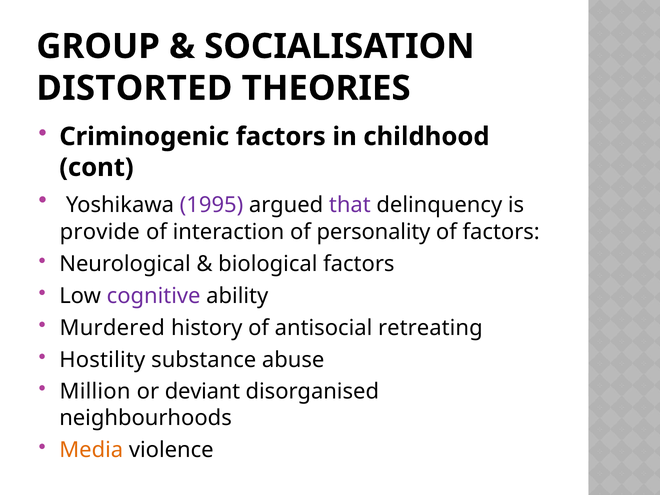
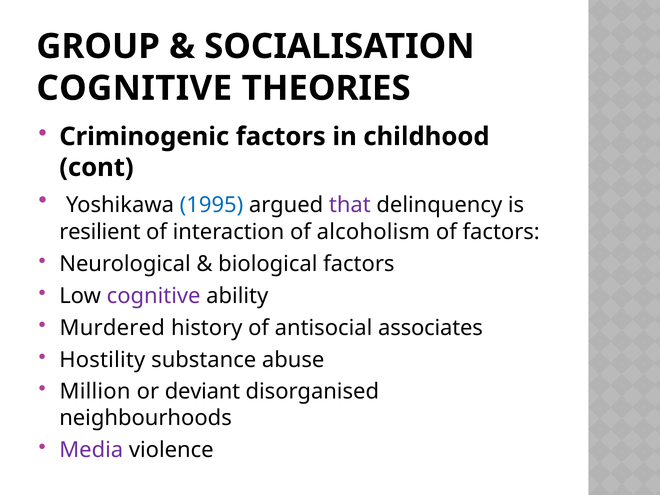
DISTORTED at (134, 88): DISTORTED -> COGNITIVE
1995 colour: purple -> blue
provide: provide -> resilient
personality: personality -> alcoholism
retreating: retreating -> associates
Media colour: orange -> purple
